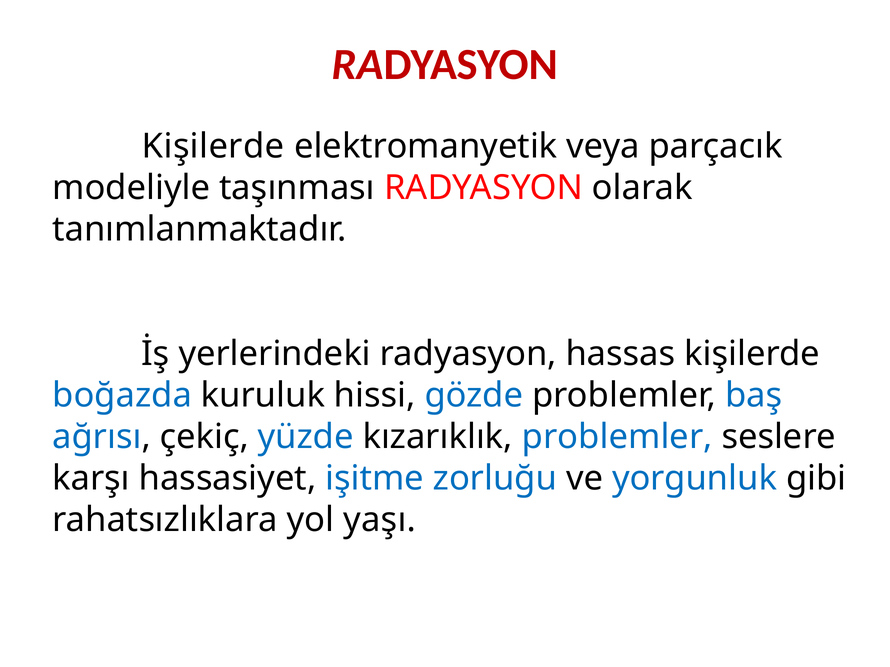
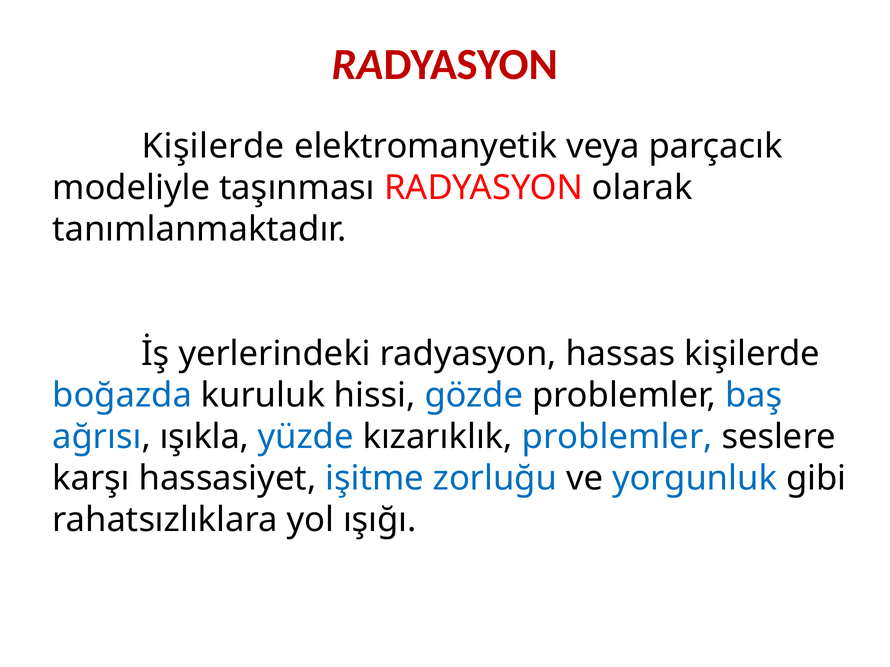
çekiç: çekiç -> ışıkla
yaşı: yaşı -> ışığı
